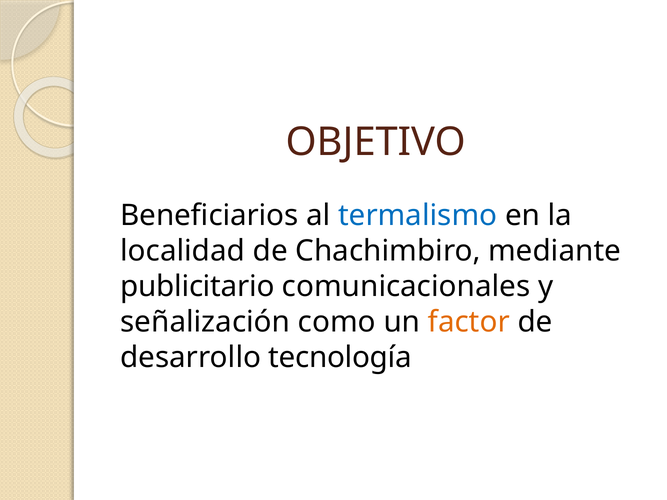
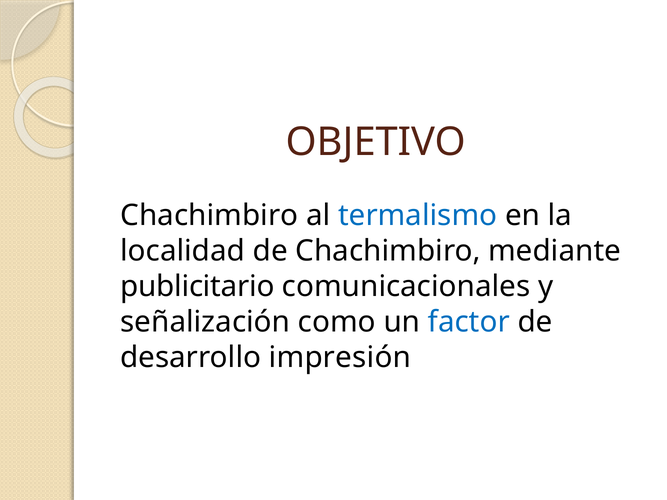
Beneficiarios at (209, 215): Beneficiarios -> Chachimbiro
factor colour: orange -> blue
tecnología: tecnología -> impresión
